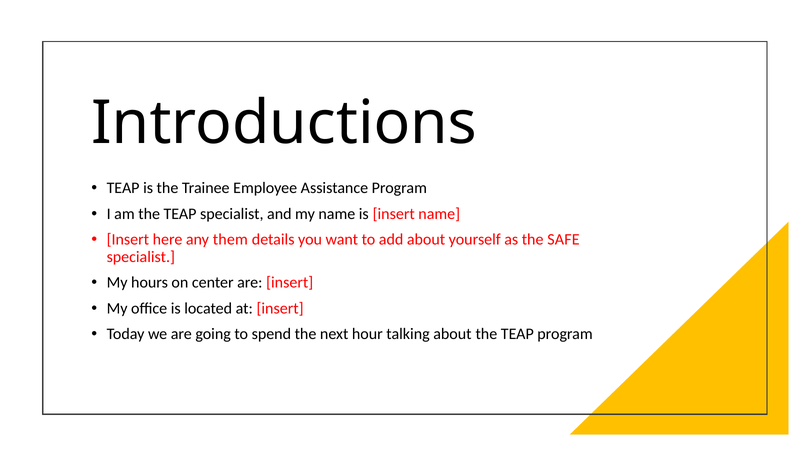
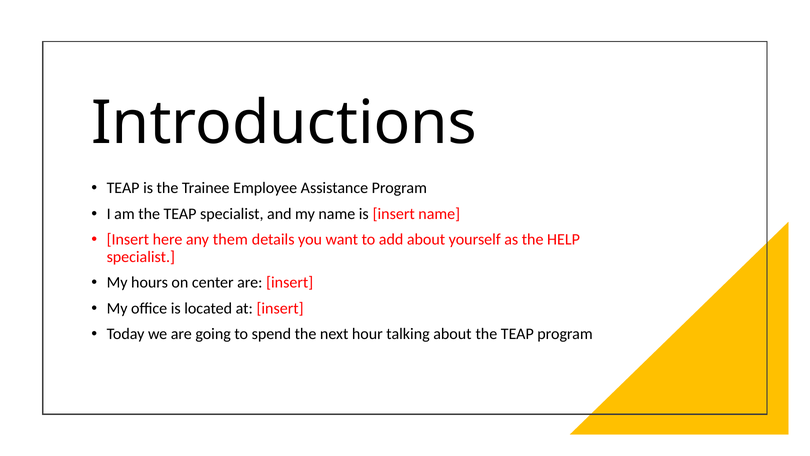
SAFE: SAFE -> HELP
